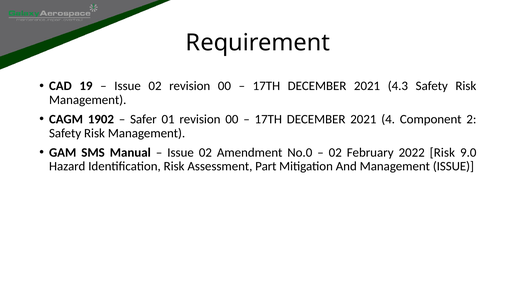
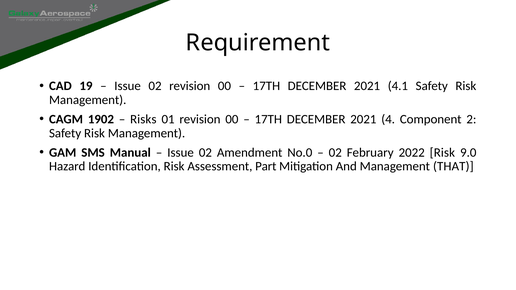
4.3: 4.3 -> 4.1
Safer: Safer -> Risks
Management ISSUE: ISSUE -> THAT
